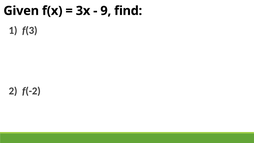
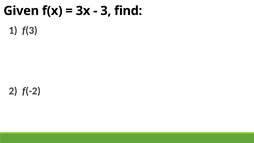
9: 9 -> 3
